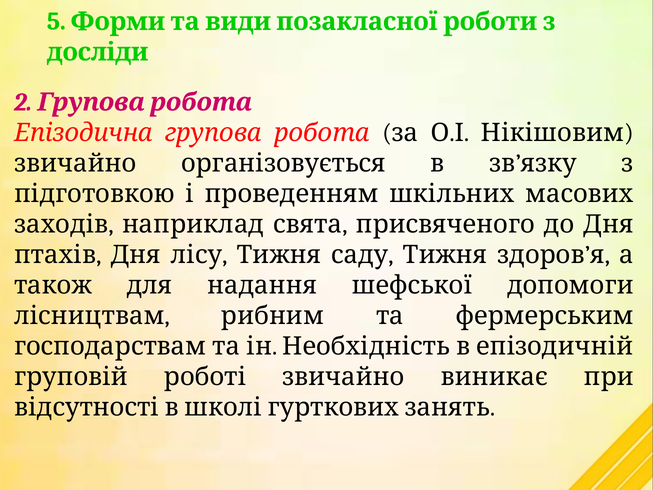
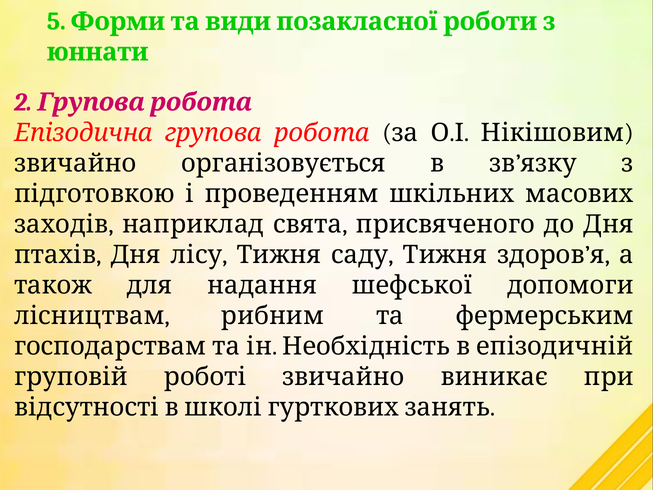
досліди: досліди -> юннати
